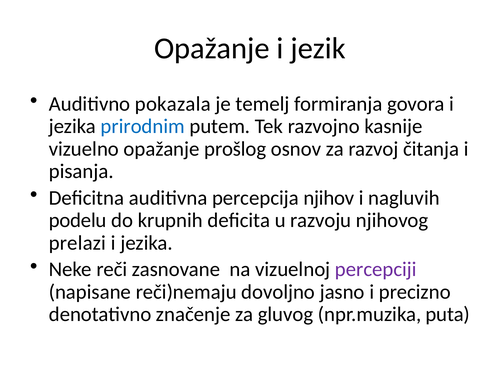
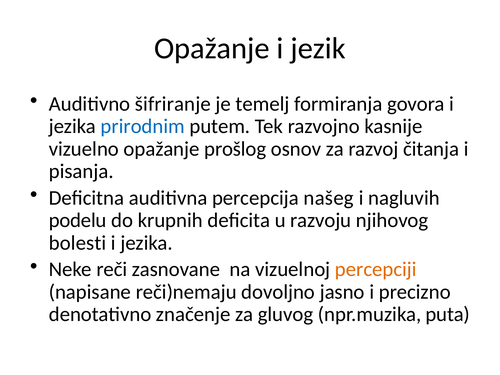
pokazala: pokazala -> šifriranje
njihov: njihov -> našeg
prelazi: prelazi -> bolesti
percepciji colour: purple -> orange
